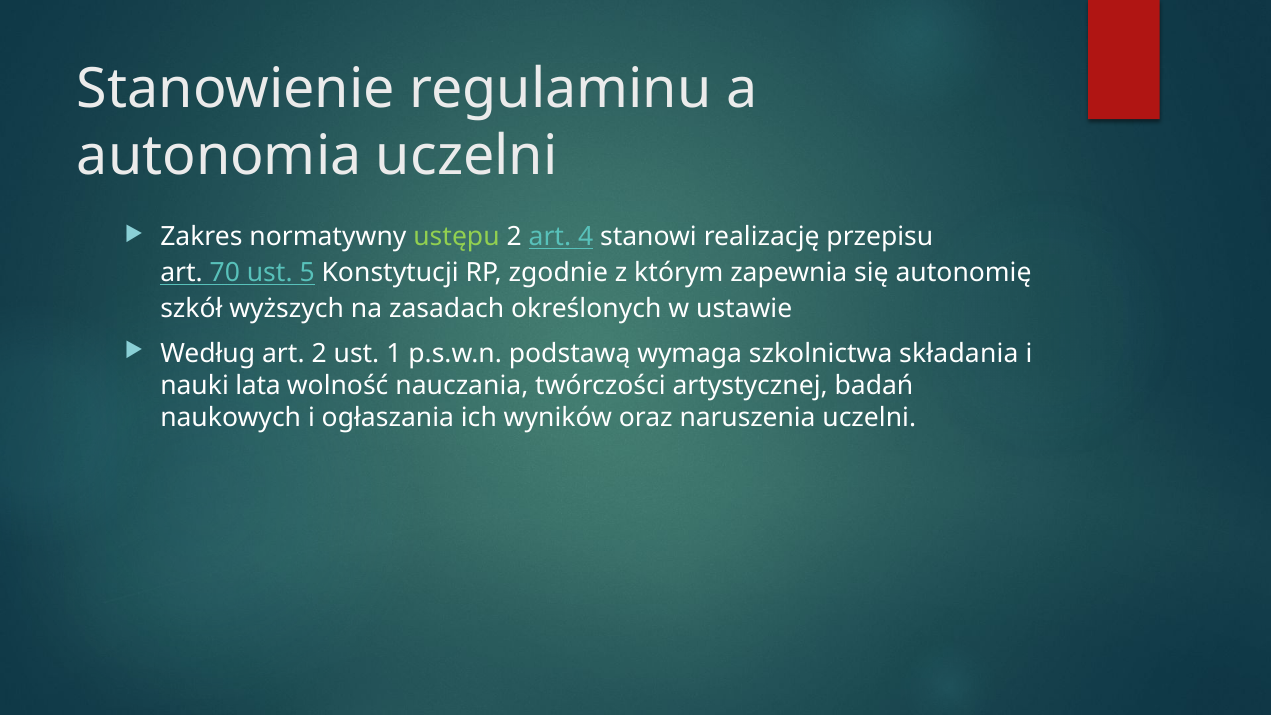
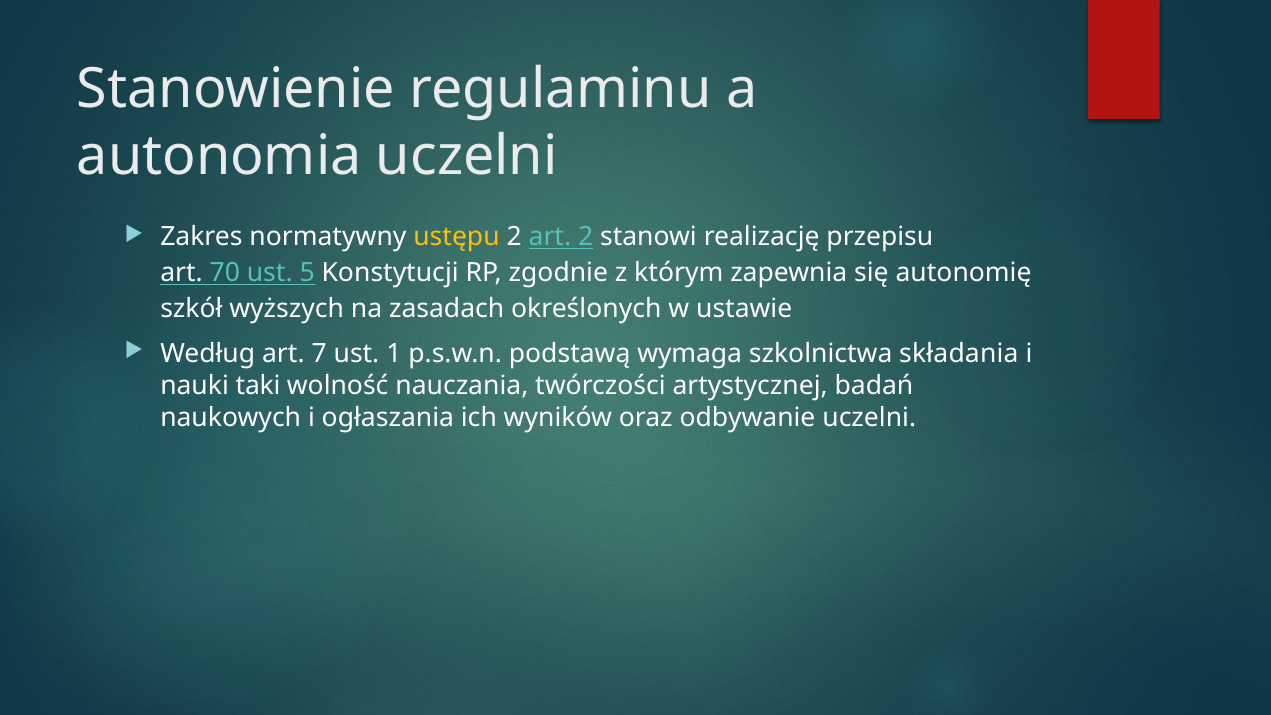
ustępu colour: light green -> yellow
art 4: 4 -> 2
art 2: 2 -> 7
lata: lata -> taki
naruszenia: naruszenia -> odbywanie
